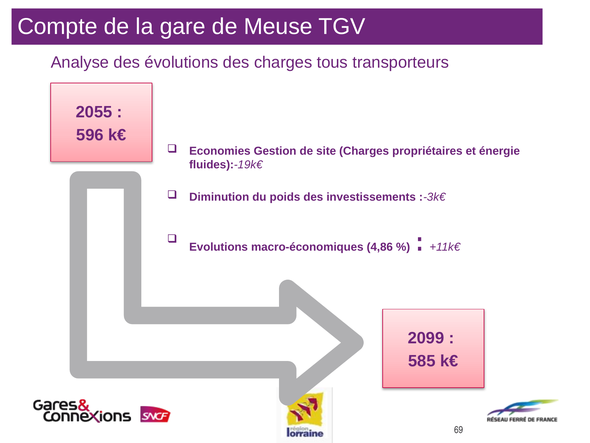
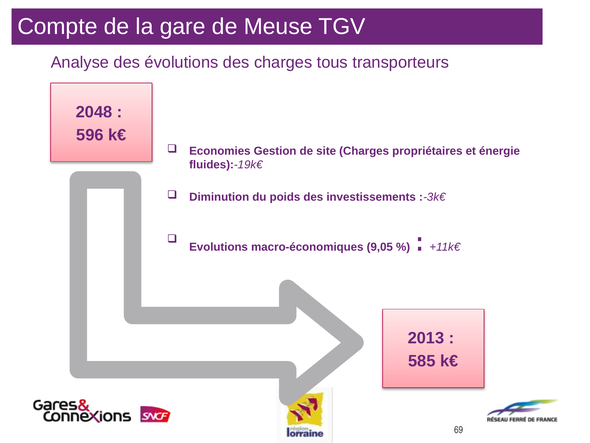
2055: 2055 -> 2048
4,86: 4,86 -> 9,05
2099: 2099 -> 2013
